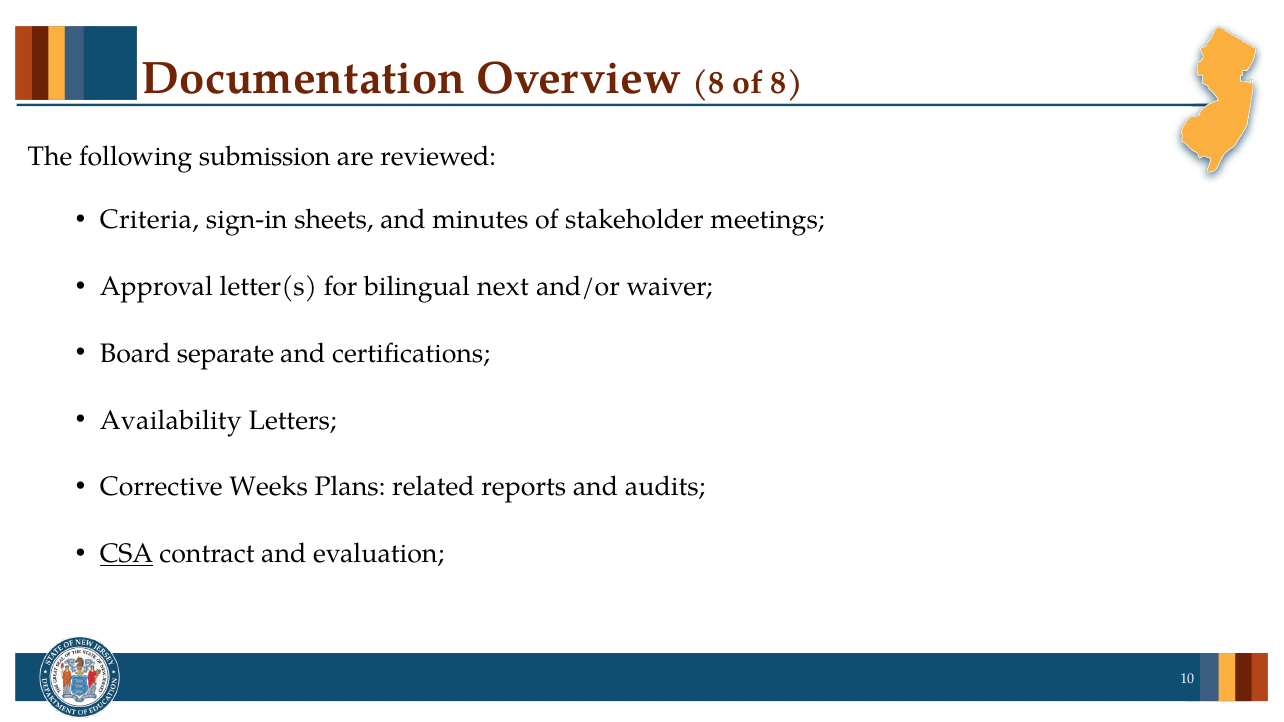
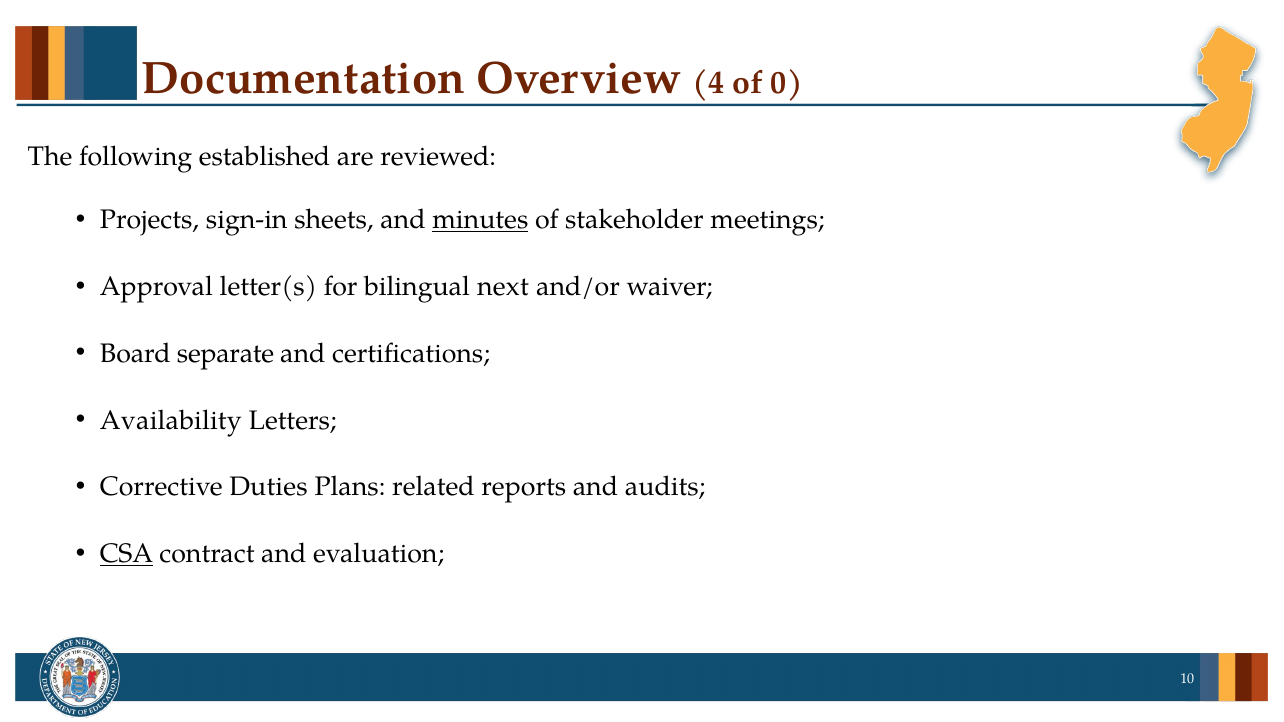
Overview 8: 8 -> 4
of 8: 8 -> 0
submission: submission -> established
Criteria: Criteria -> Projects
minutes underline: none -> present
Weeks: Weeks -> Duties
